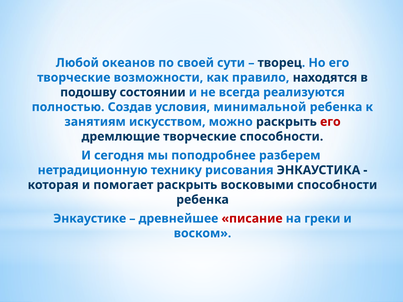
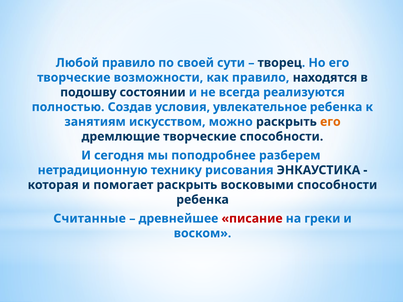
Любой океанов: океанов -> правило
минимальной: минимальной -> увлекательное
его at (330, 122) colour: red -> orange
Энкаустике: Энкаустике -> Считанные
